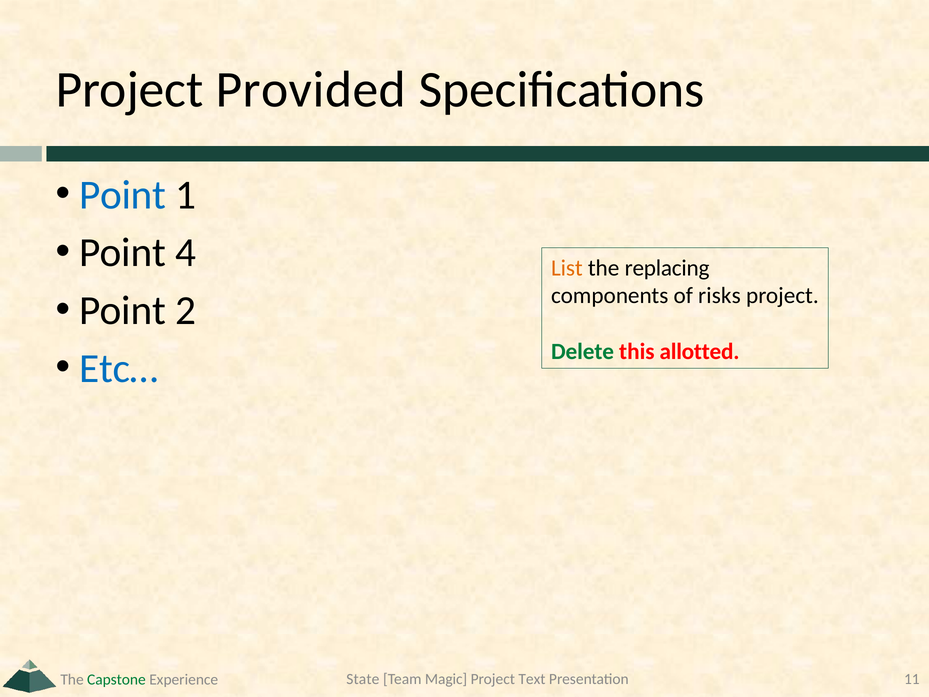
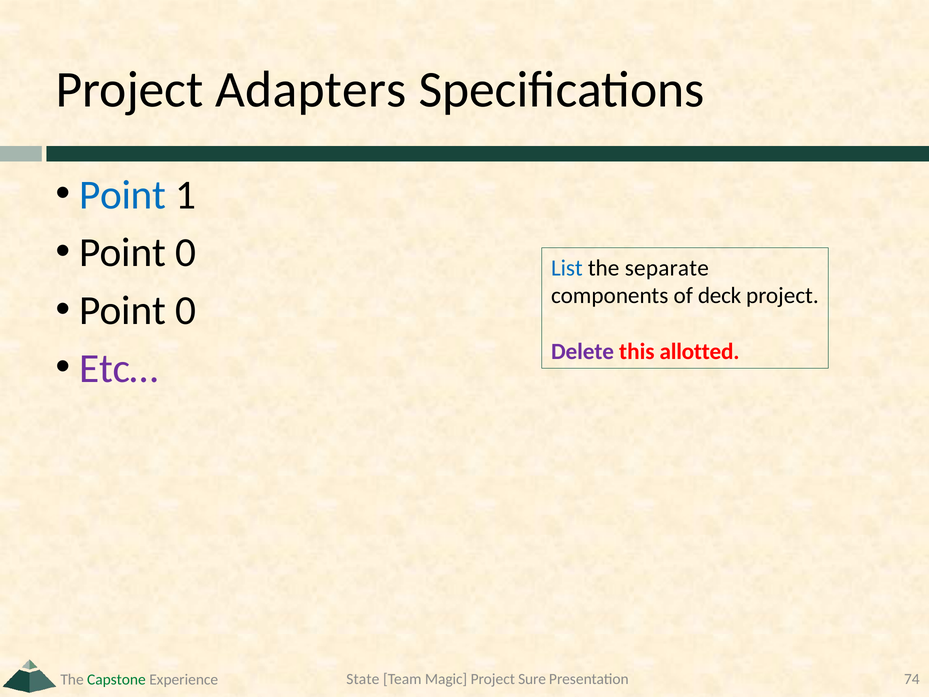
Provided: Provided -> Adapters
4 at (186, 253): 4 -> 0
List colour: orange -> blue
replacing: replacing -> separate
risks: risks -> deck
2 at (186, 311): 2 -> 0
Delete colour: green -> purple
Etc… colour: blue -> purple
Text: Text -> Sure
11: 11 -> 74
